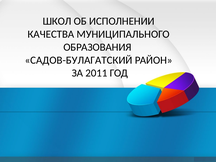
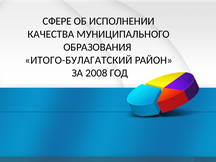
ШКОЛ: ШКОЛ -> СФЕРЕ
САДОВ-БУЛАГАТСКИЙ: САДОВ-БУЛАГАТСКИЙ -> ИТОГО-БУЛАГАТСКИЙ
2011: 2011 -> 2008
